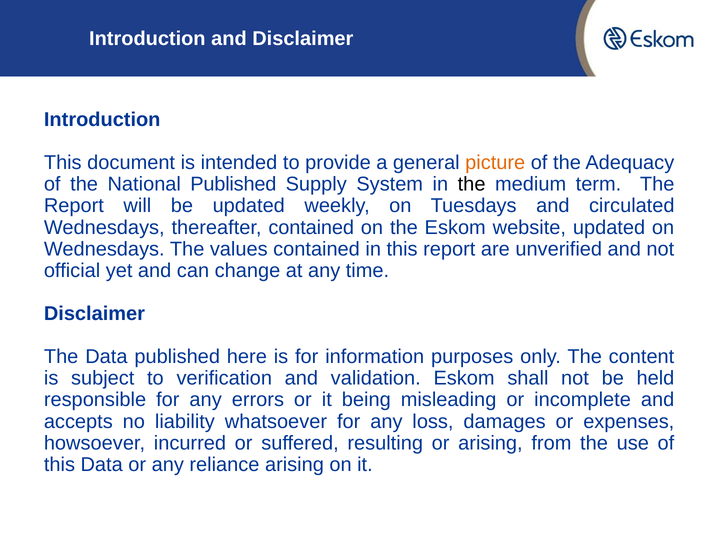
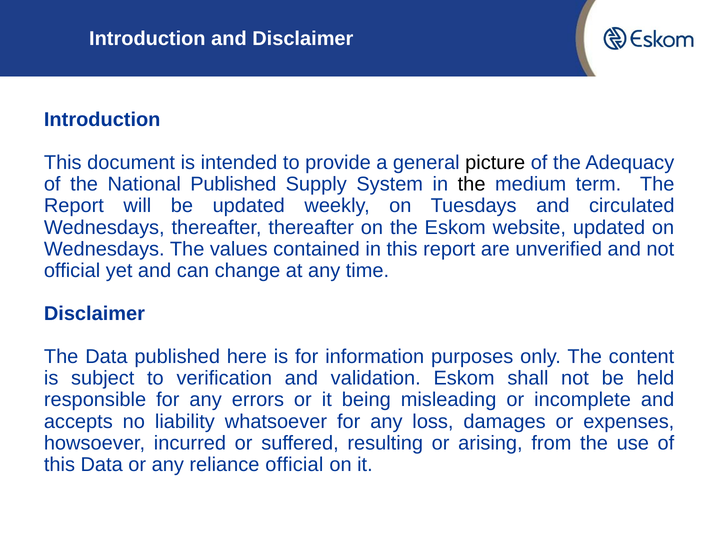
picture colour: orange -> black
thereafter contained: contained -> thereafter
reliance arising: arising -> official
